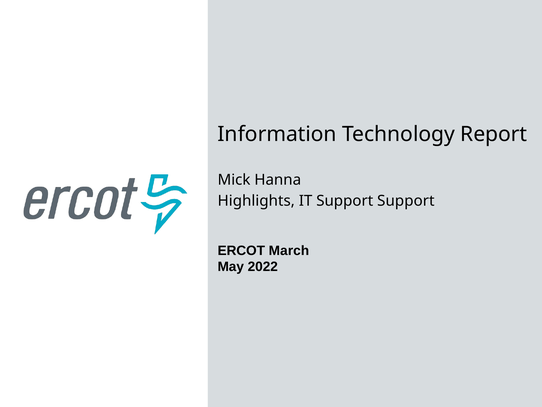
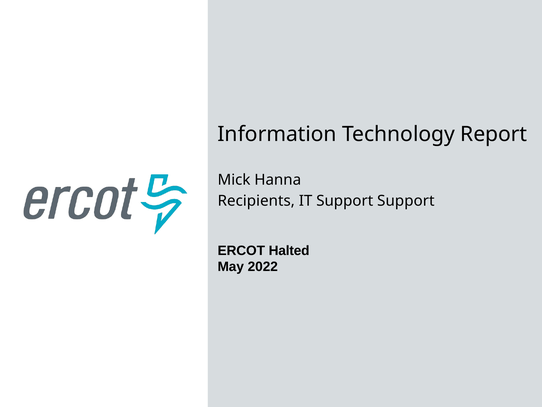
Highlights: Highlights -> Recipients
March: March -> Halted
